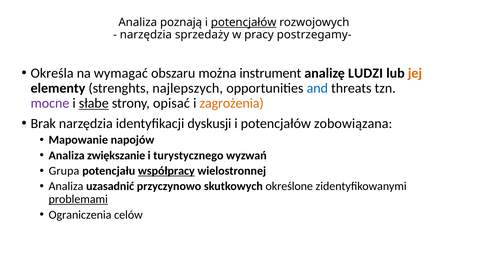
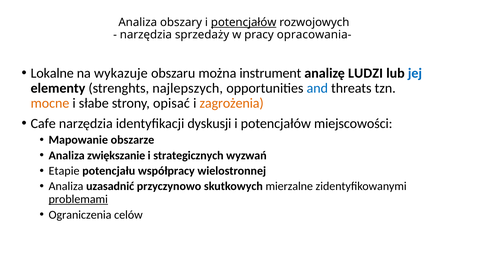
poznają: poznają -> obszary
postrzegamy-: postrzegamy- -> opracowania-
Określa: Określa -> Lokalne
wymagać: wymagać -> wykazuje
jej colour: orange -> blue
mocne colour: purple -> orange
słabe underline: present -> none
Brak: Brak -> Cafe
zobowiązana: zobowiązana -> miejscowości
napojów: napojów -> obszarze
turystycznego: turystycznego -> strategicznych
Grupa: Grupa -> Etapie
współpracy underline: present -> none
określone: określone -> mierzalne
